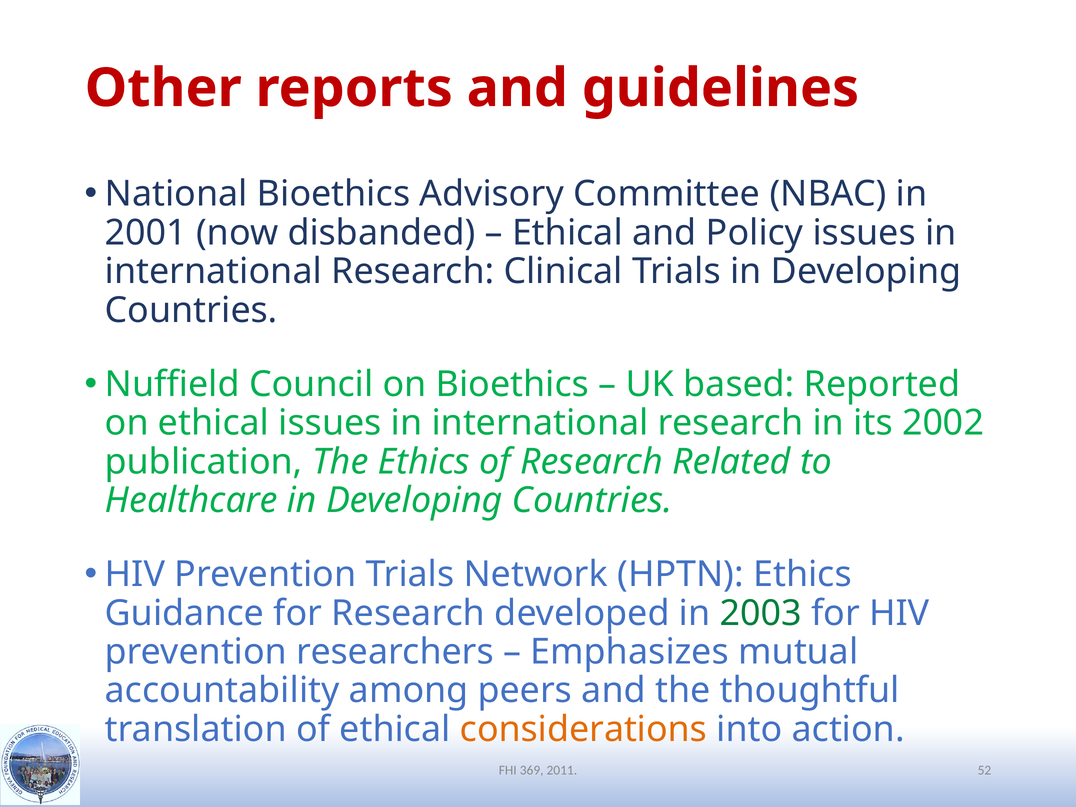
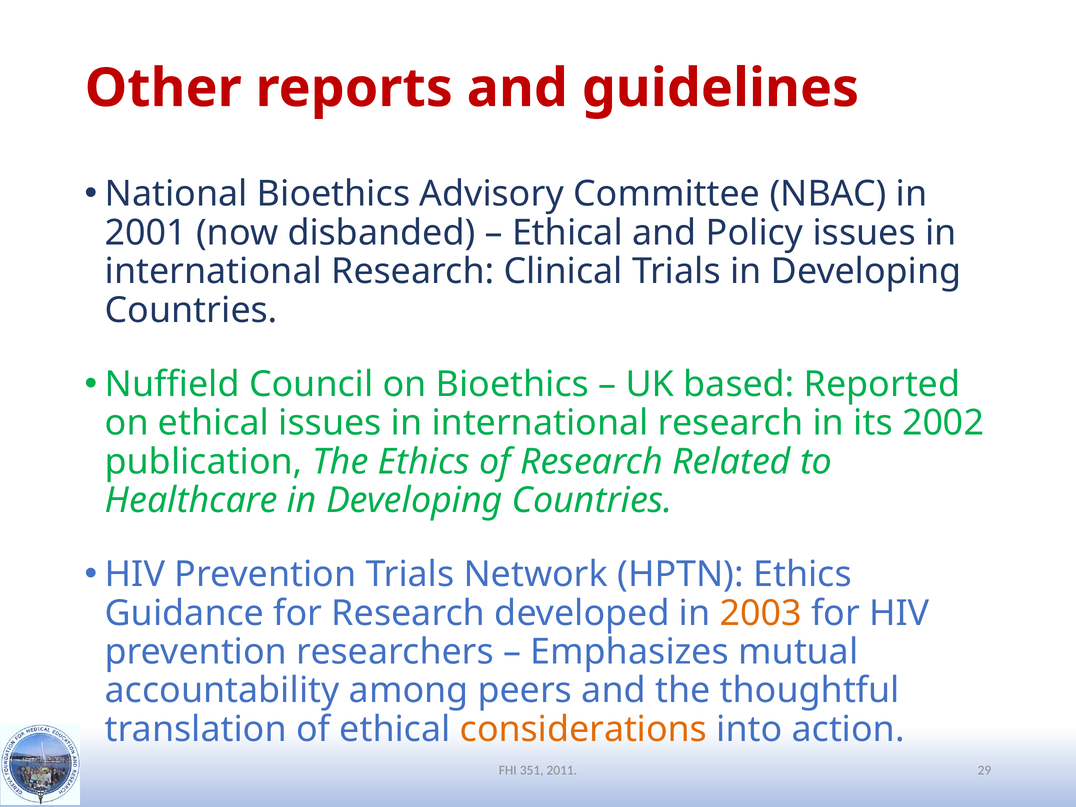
2003 colour: green -> orange
369: 369 -> 351
52: 52 -> 29
